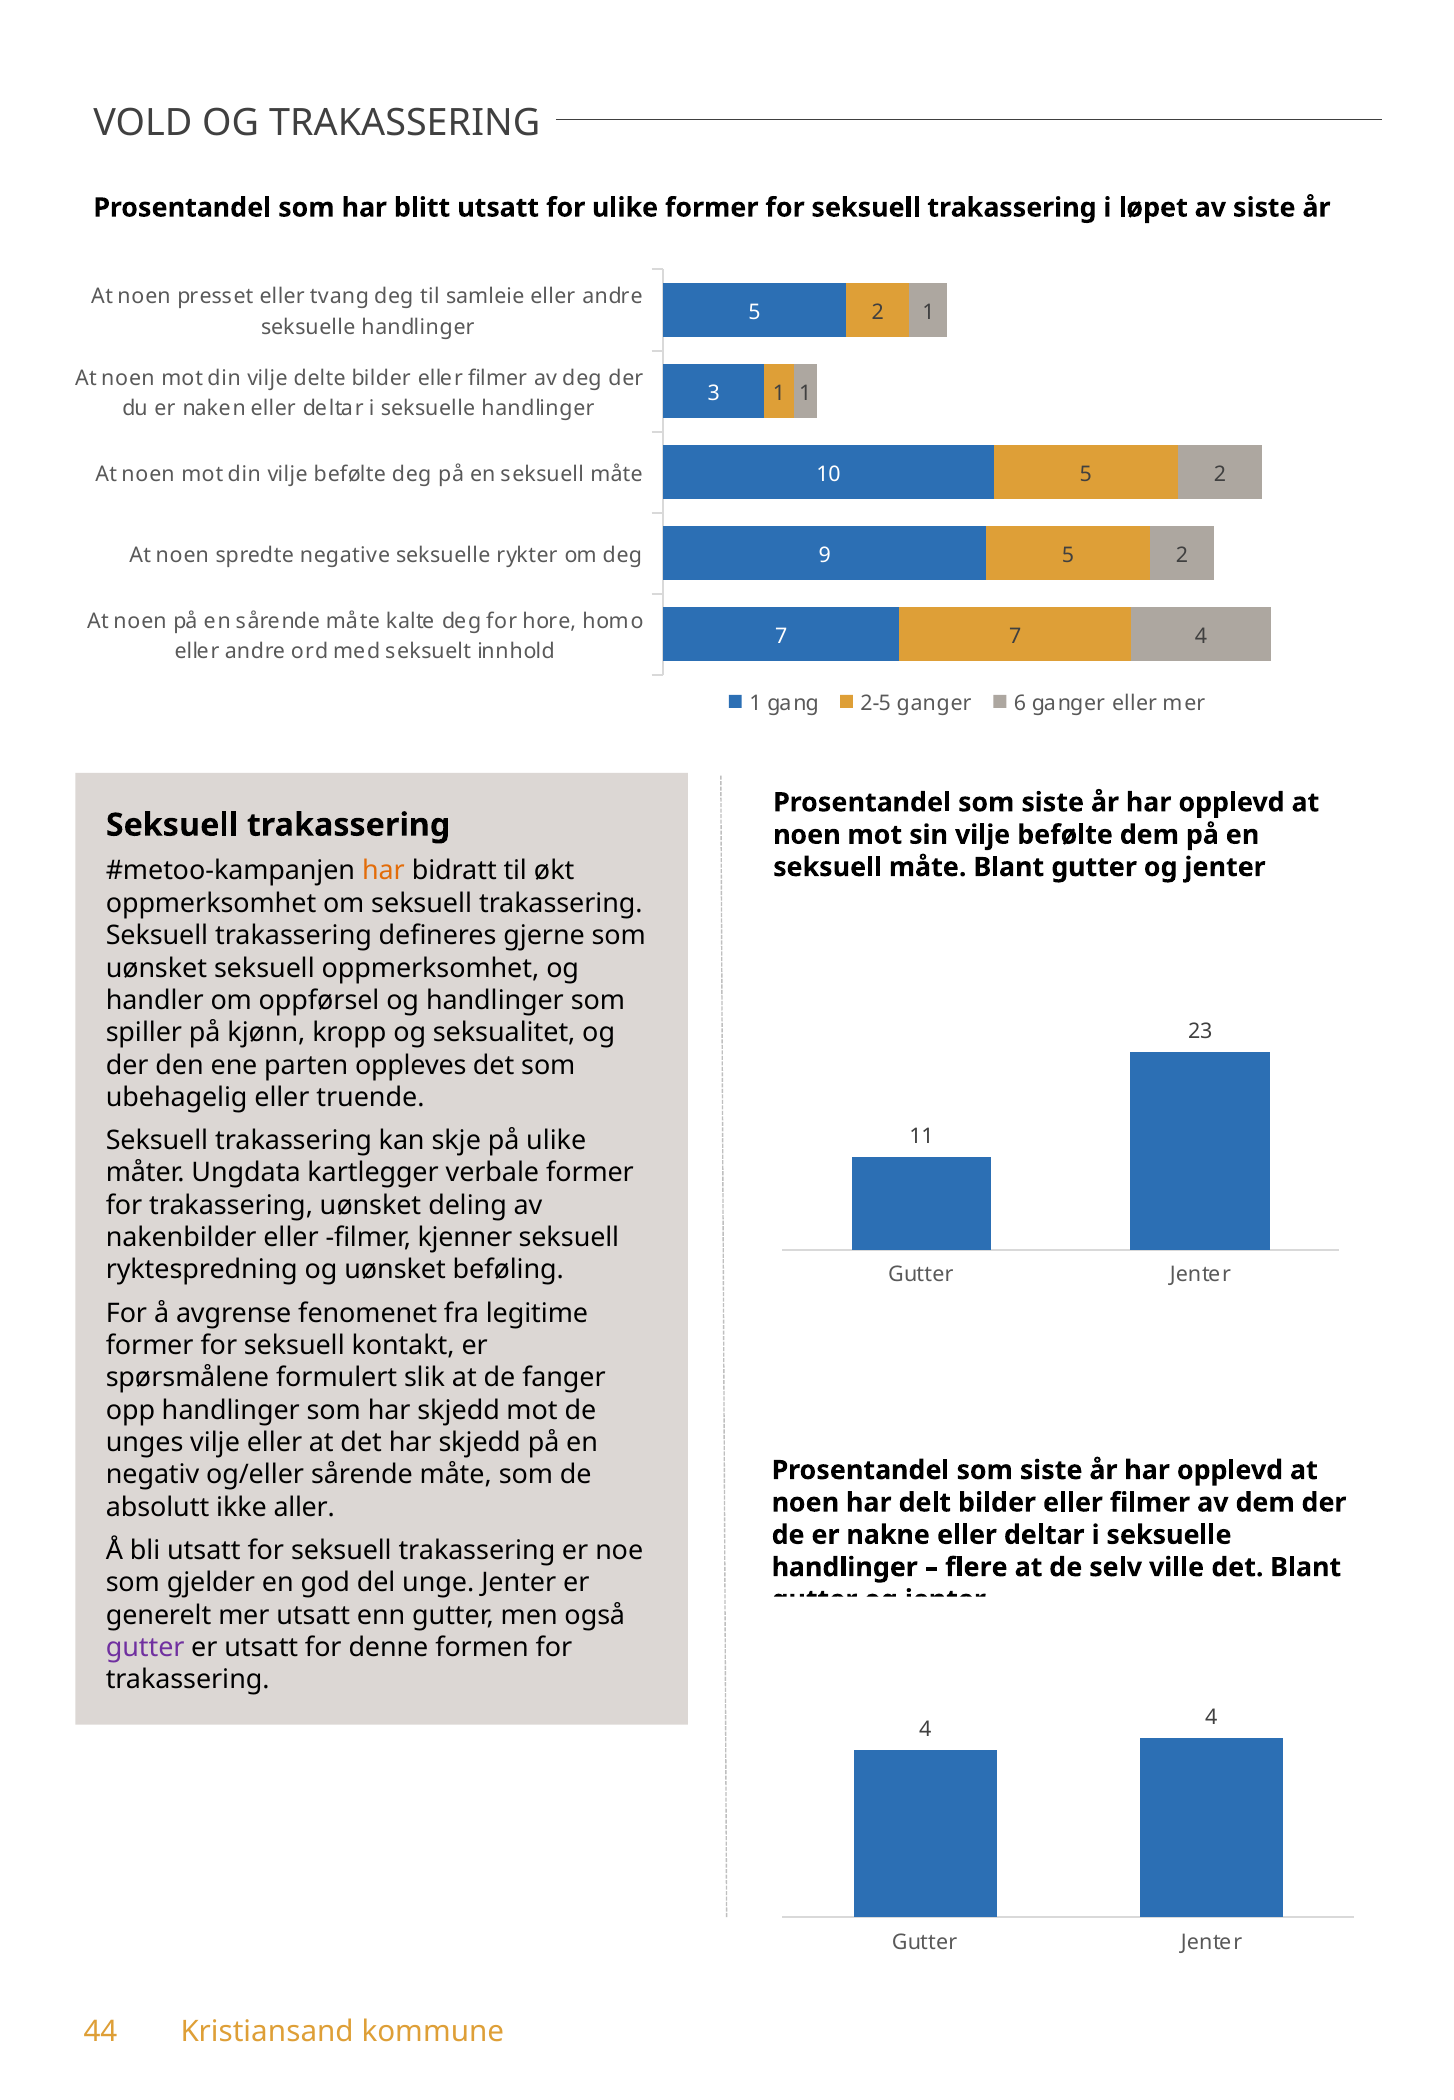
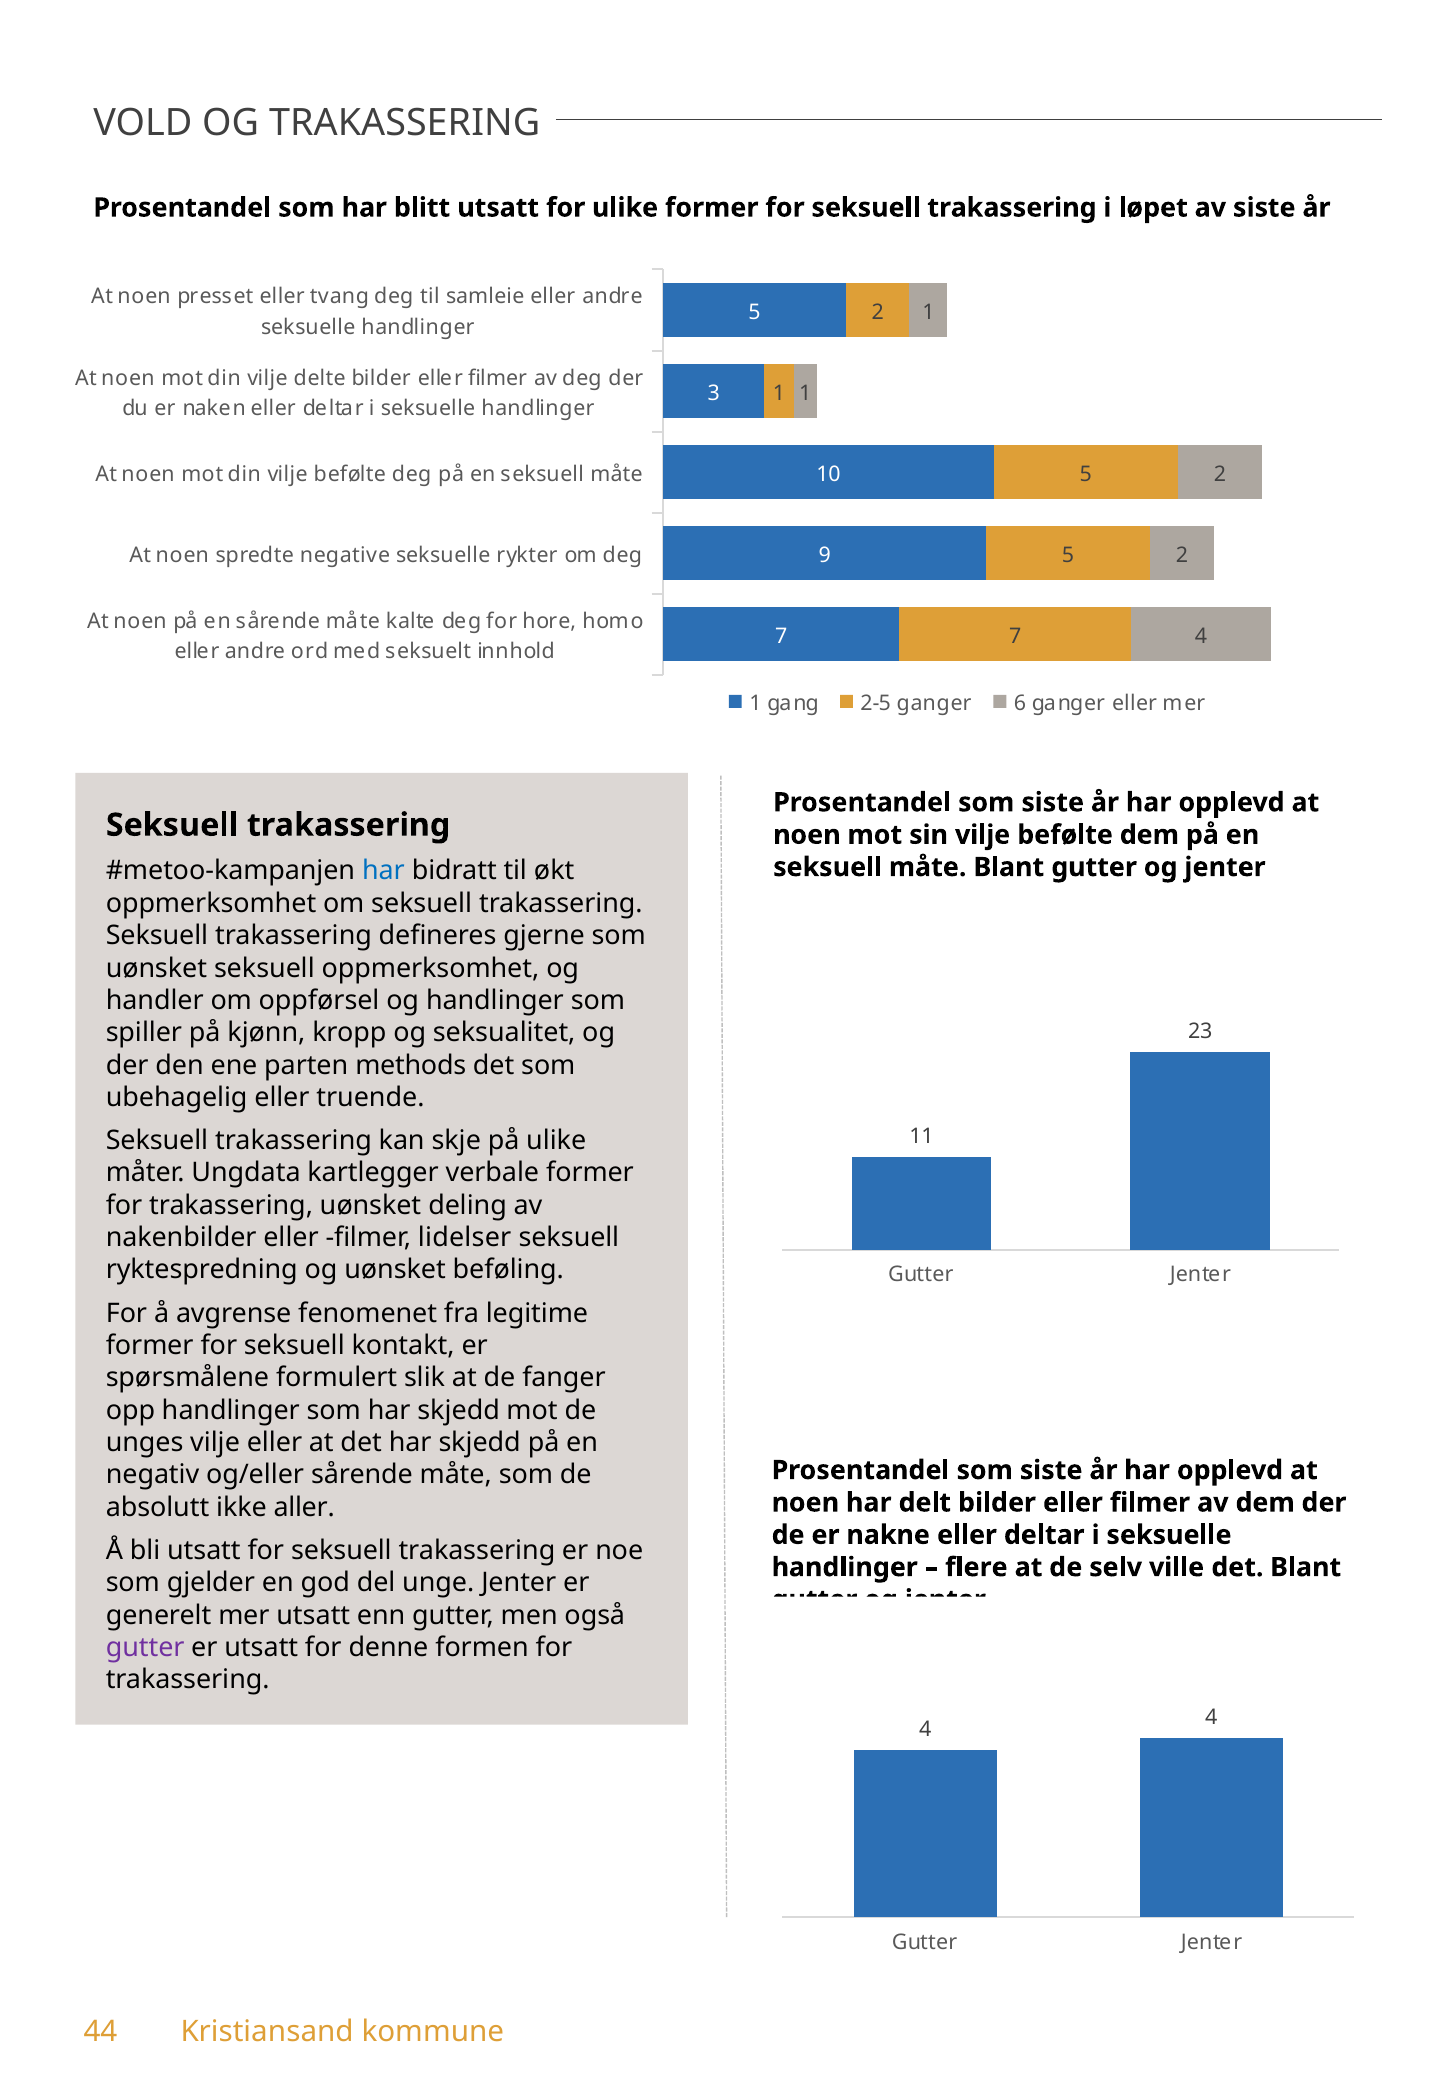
har at (383, 871) colour: orange -> blue
oppleves: oppleves -> methods
kjenner: kjenner -> lidelser
